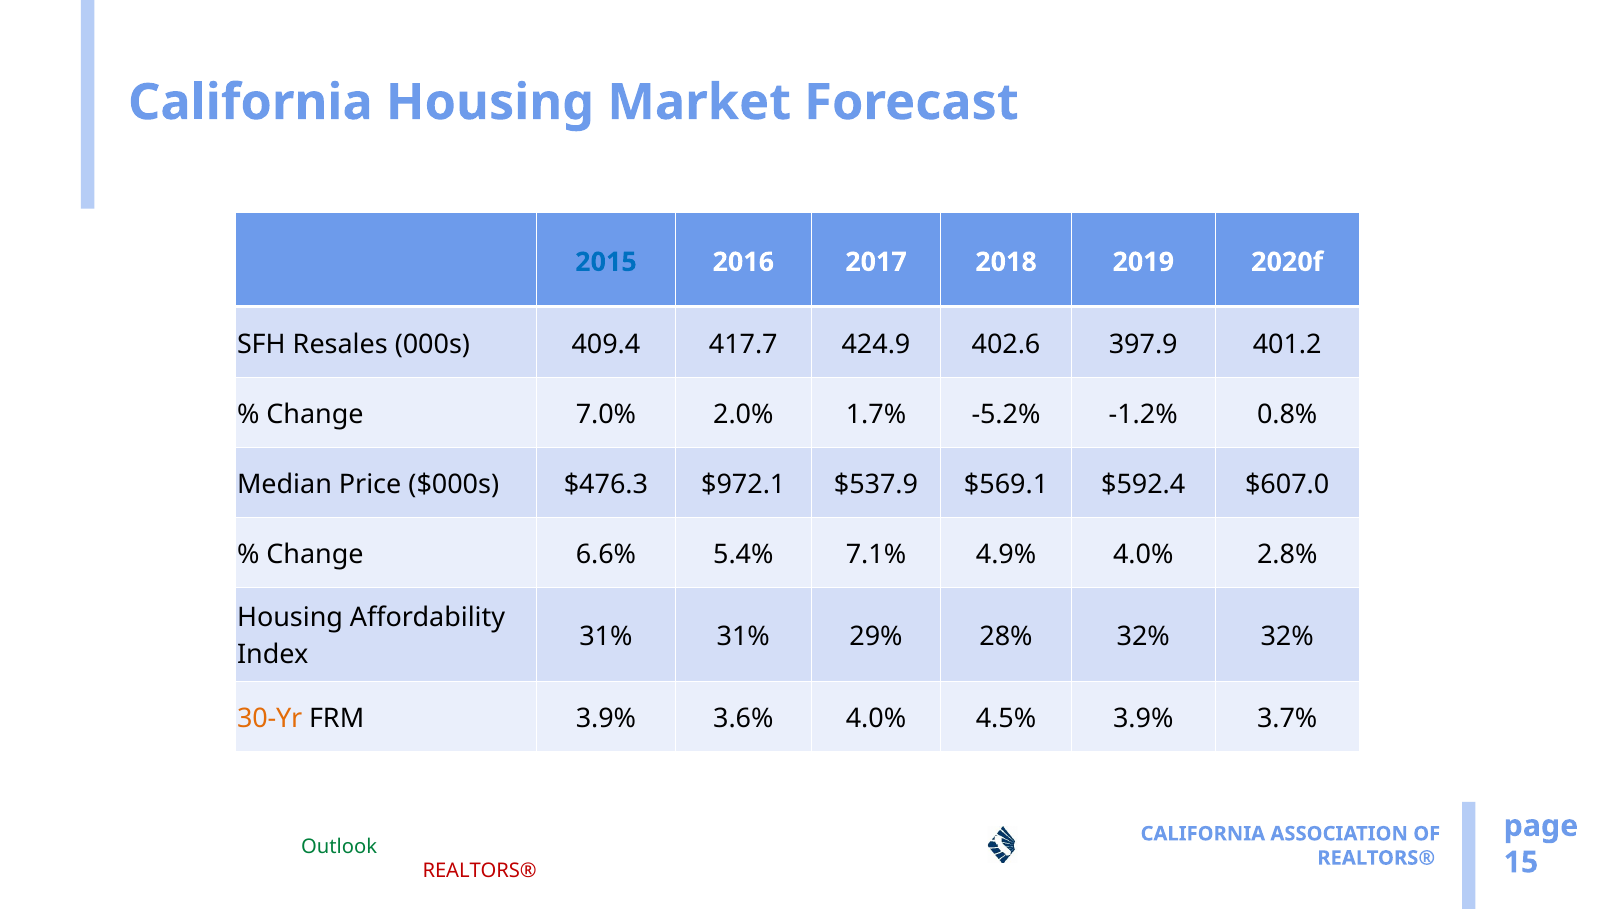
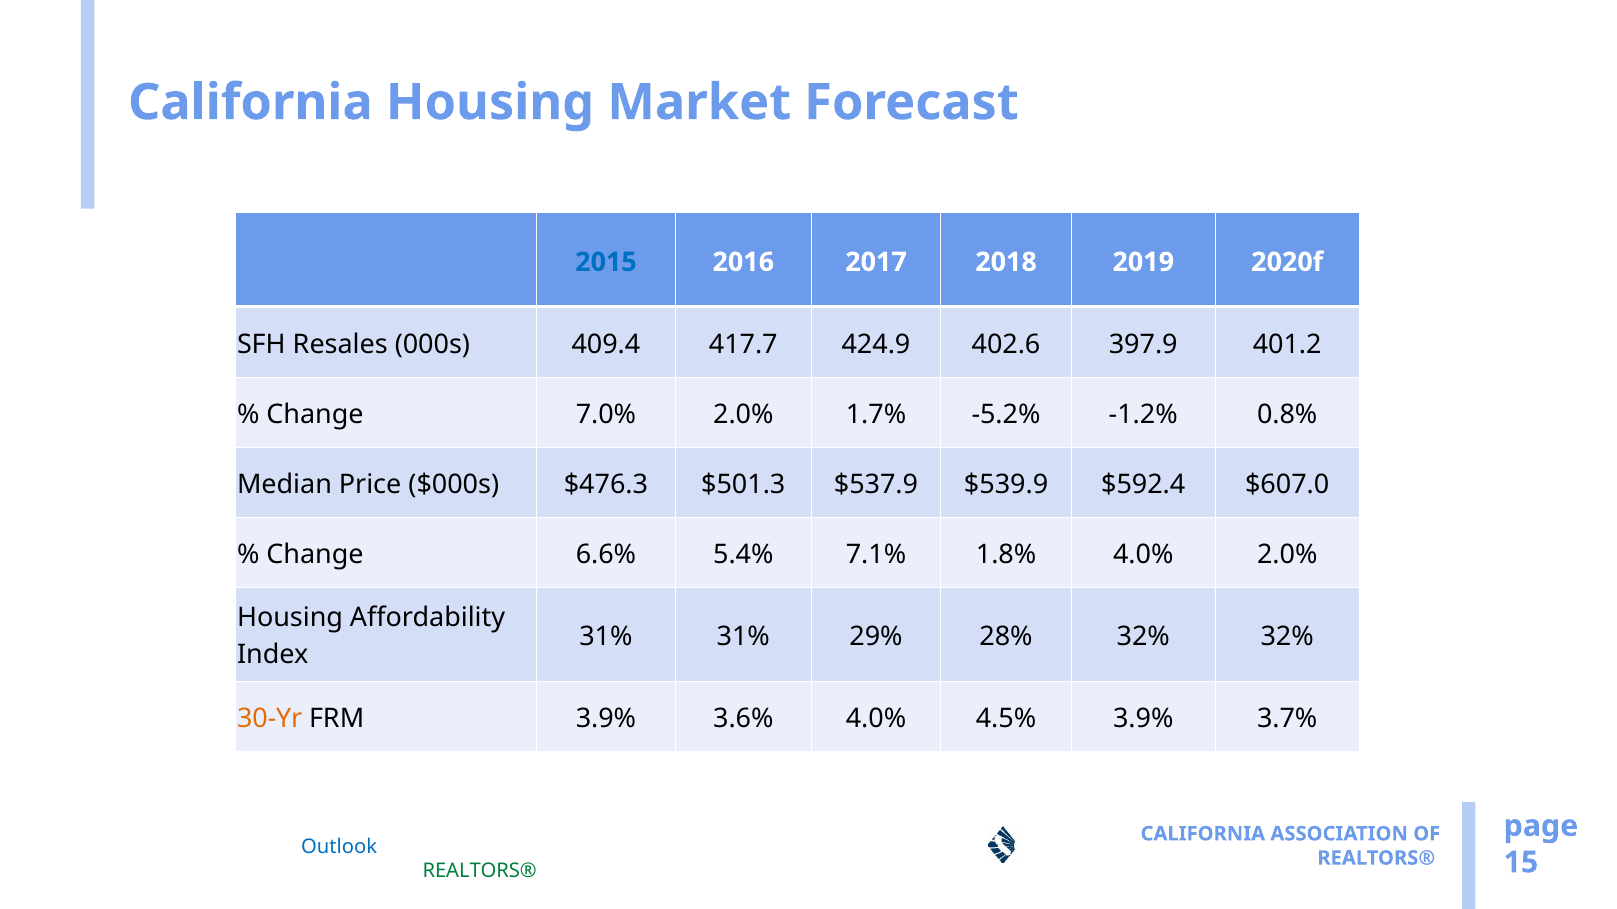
$972.1: $972.1 -> $501.3
$569.1: $569.1 -> $539.9
4.9%: 4.9% -> 1.8%
4.0% 2.8%: 2.8% -> 2.0%
Outlook colour: green -> blue
REALTORS® at (480, 872) colour: red -> green
